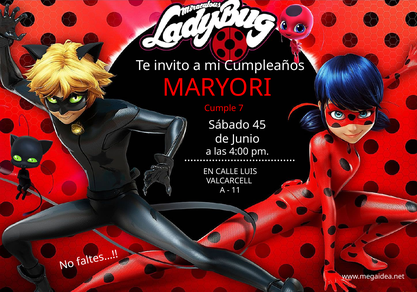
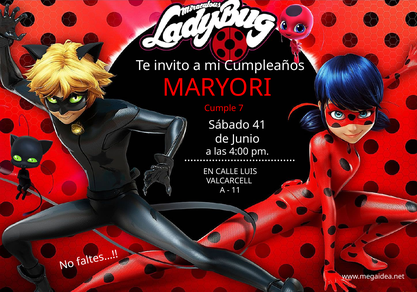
45: 45 -> 41
